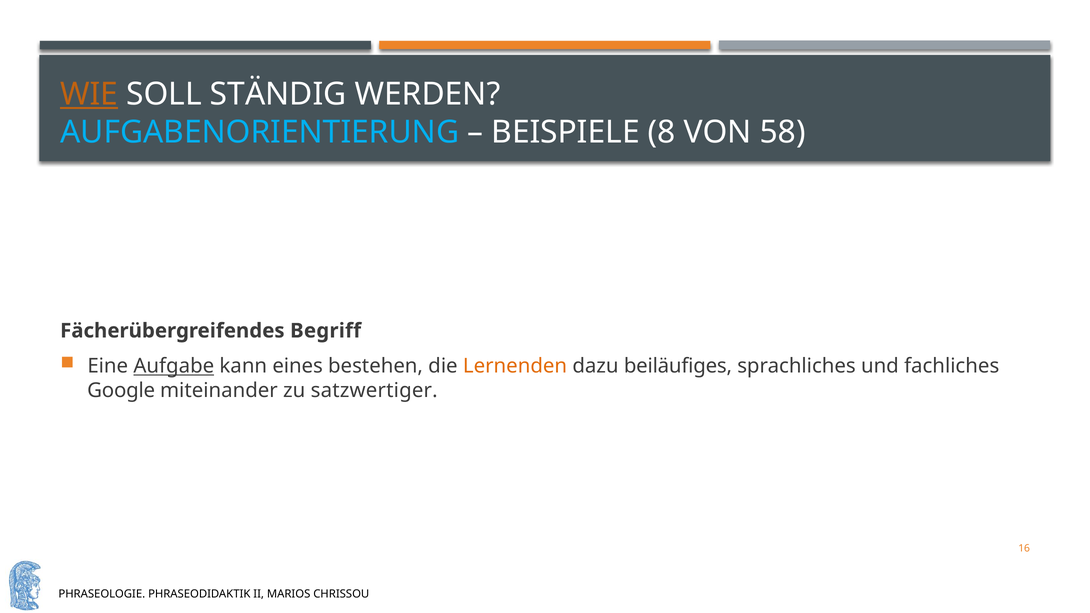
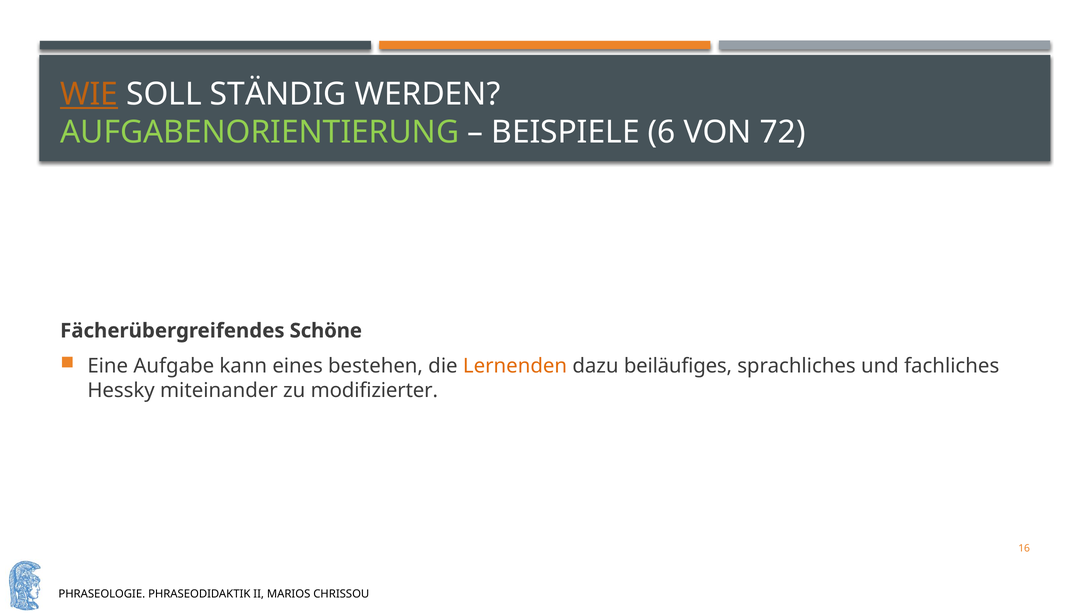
AUFGABENORIENTIERUNG colour: light blue -> light green
8: 8 -> 6
58: 58 -> 72
Begriff: Begriff -> Schöne
Aufgabe underline: present -> none
Google: Google -> Hessky
satzwertiger: satzwertiger -> modifizierter
